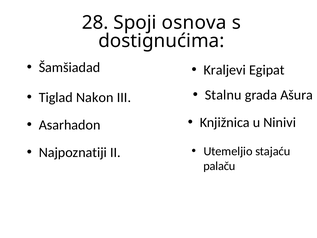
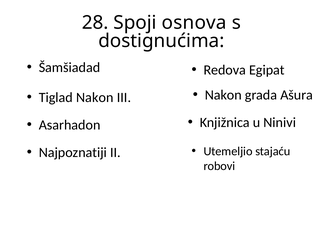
Kraljevi: Kraljevi -> Redova
Stalnu at (223, 95): Stalnu -> Nakon
palaču: palaču -> robovi
